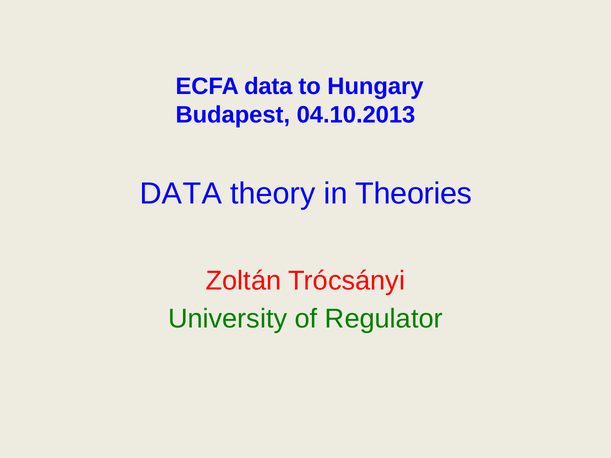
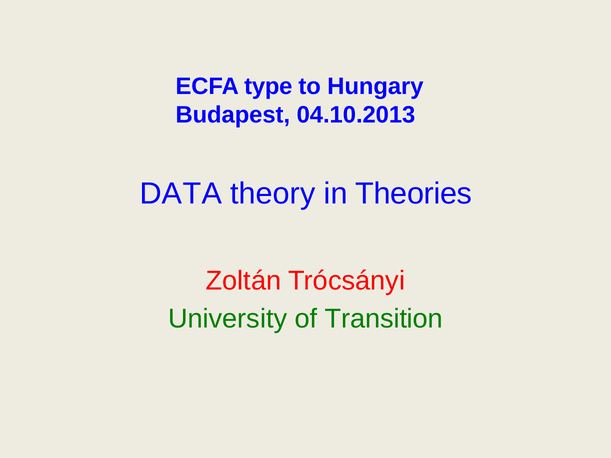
ECFA data: data -> type
Regulator: Regulator -> Transition
